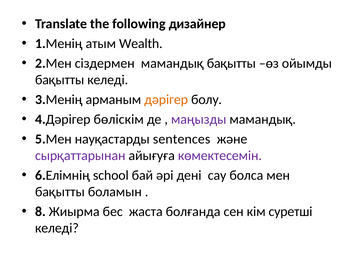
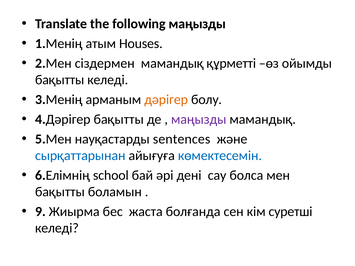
following дизайнер: дизайнер -> маңызды
Wealth: Wealth -> Houses
мамандық бақытты: бақытты -> құрметті
4.Дәрігер бөліскім: бөліскім -> бақытты
сырқаттарынан colour: purple -> blue
көмектесемін colour: purple -> blue
8: 8 -> 9
